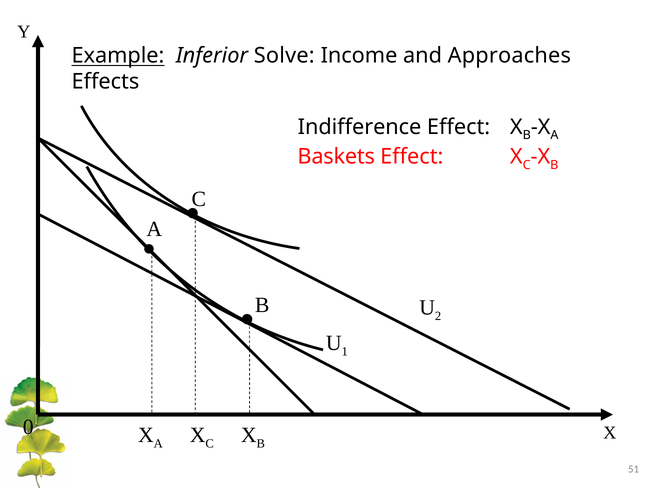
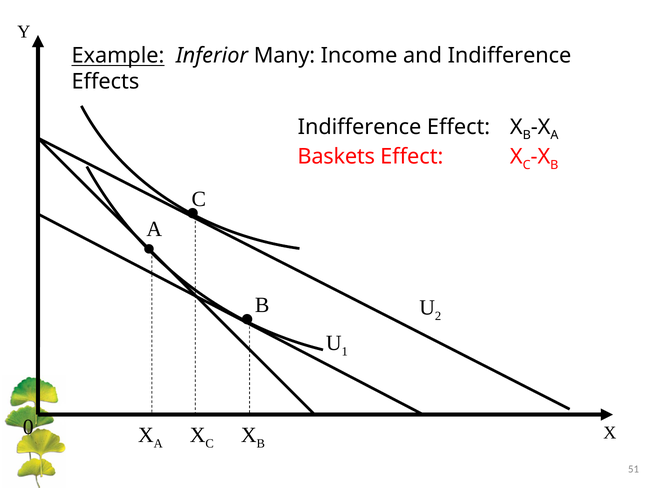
Solve: Solve -> Many
and Approaches: Approaches -> Indifference
